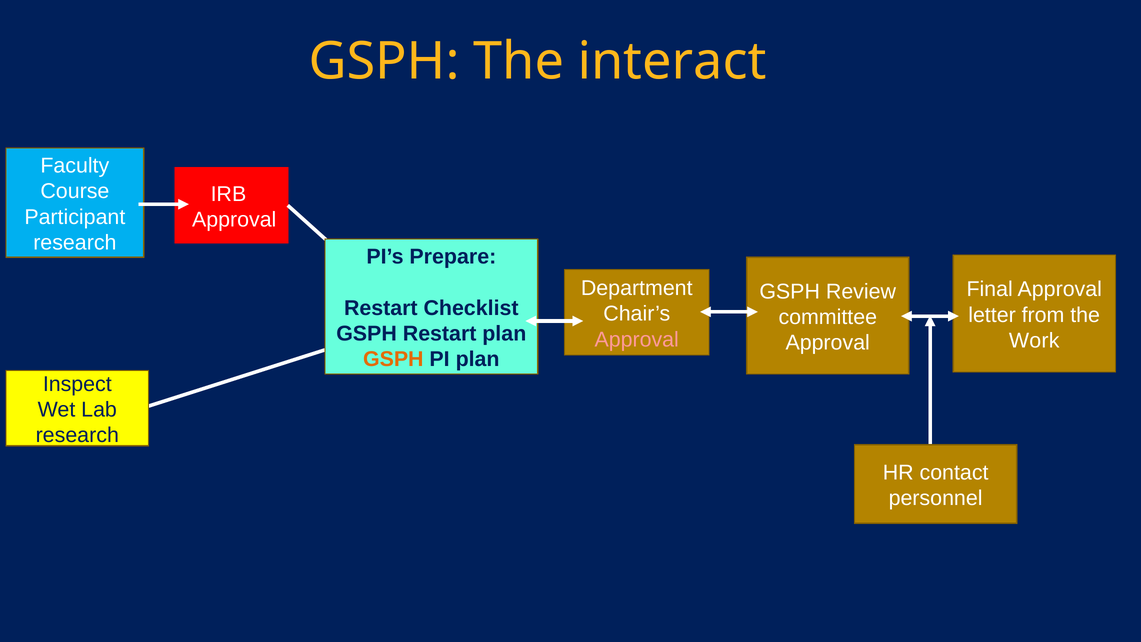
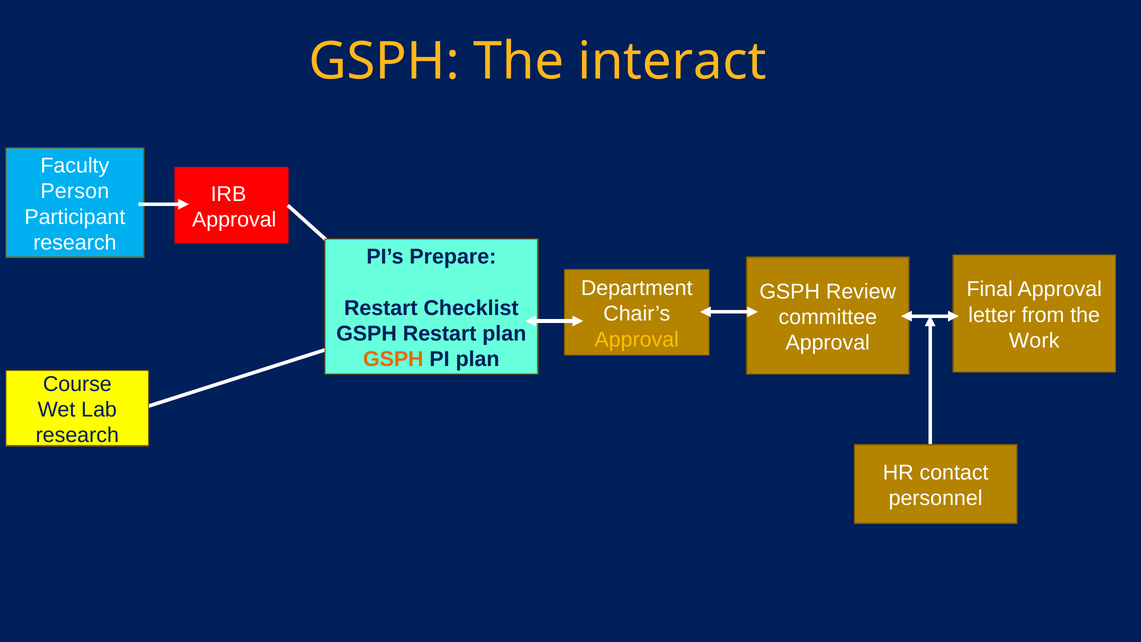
Course: Course -> Person
Approval at (637, 339) colour: pink -> yellow
Inspect: Inspect -> Course
